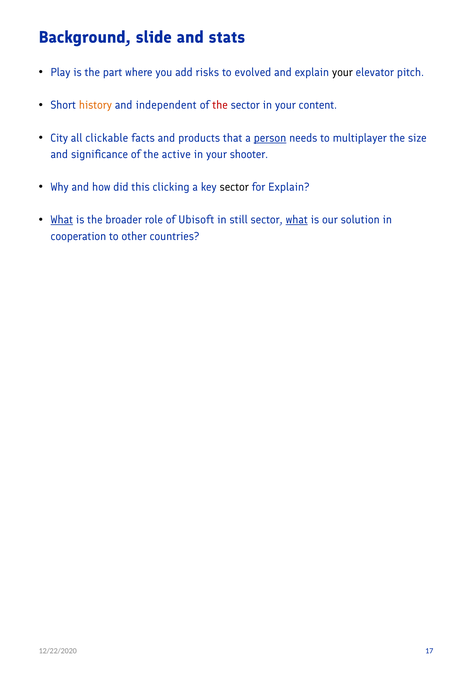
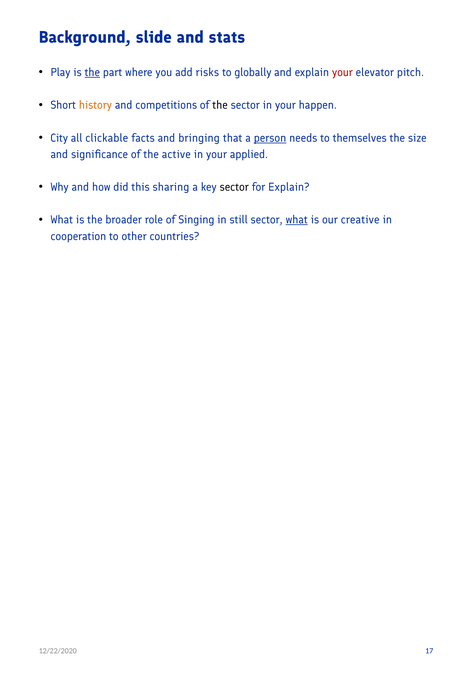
the at (92, 72) underline: none -> present
evolved: evolved -> globally
your at (342, 72) colour: black -> red
independent: independent -> competitions
the at (220, 105) colour: red -> black
content: content -> happen
products: products -> bringing
multiplayer: multiplayer -> themselves
shooter: shooter -> applied
clicking: clicking -> sharing
What at (62, 220) underline: present -> none
Ubisoft: Ubisoft -> Singing
solution: solution -> creative
